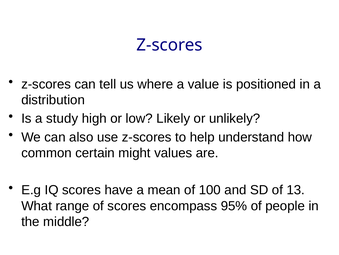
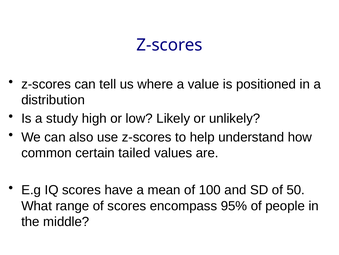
might: might -> tailed
13: 13 -> 50
